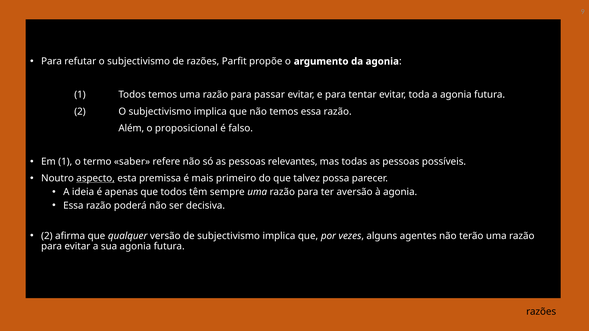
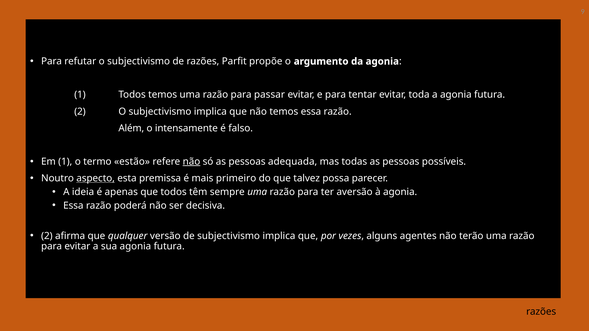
proposicional: proposicional -> intensamente
saber: saber -> estão
não at (191, 162) underline: none -> present
relevantes: relevantes -> adequada
